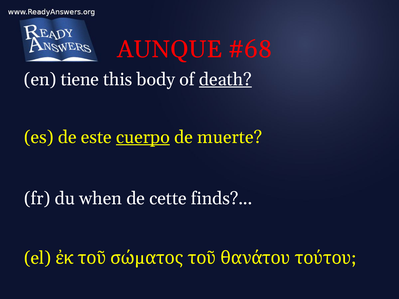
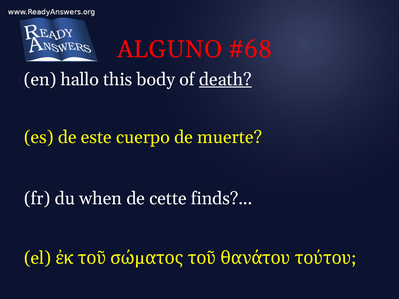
AUNQUE: AUNQUE -> ALGUNO
tiene: tiene -> hallo
cuerpo underline: present -> none
